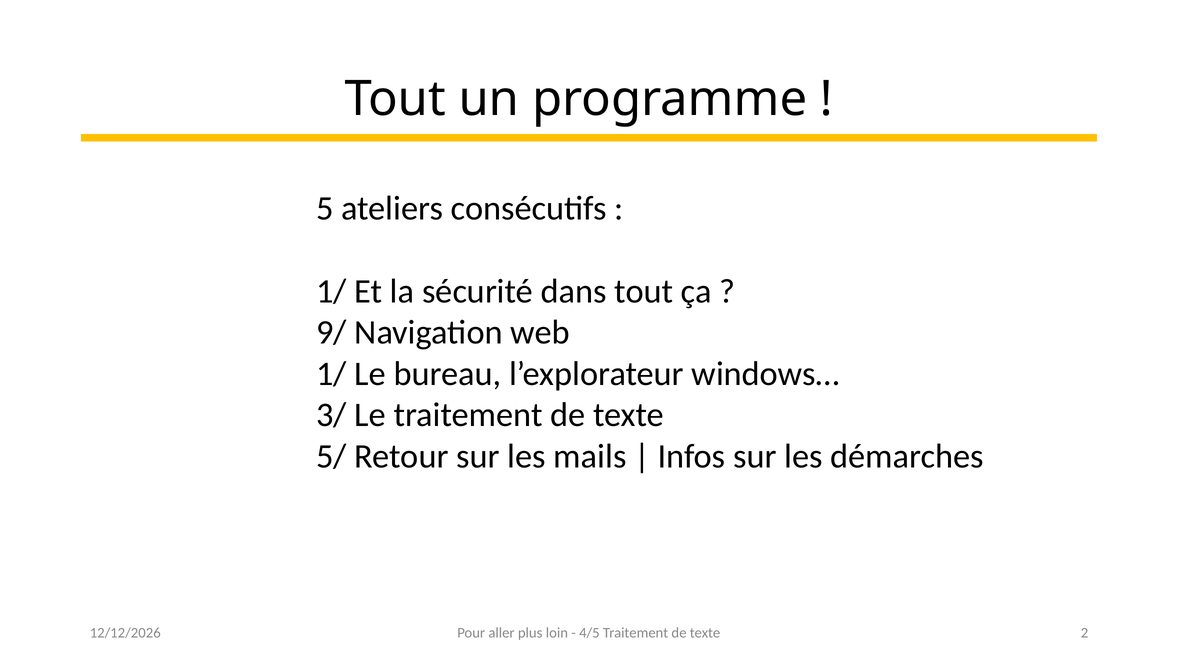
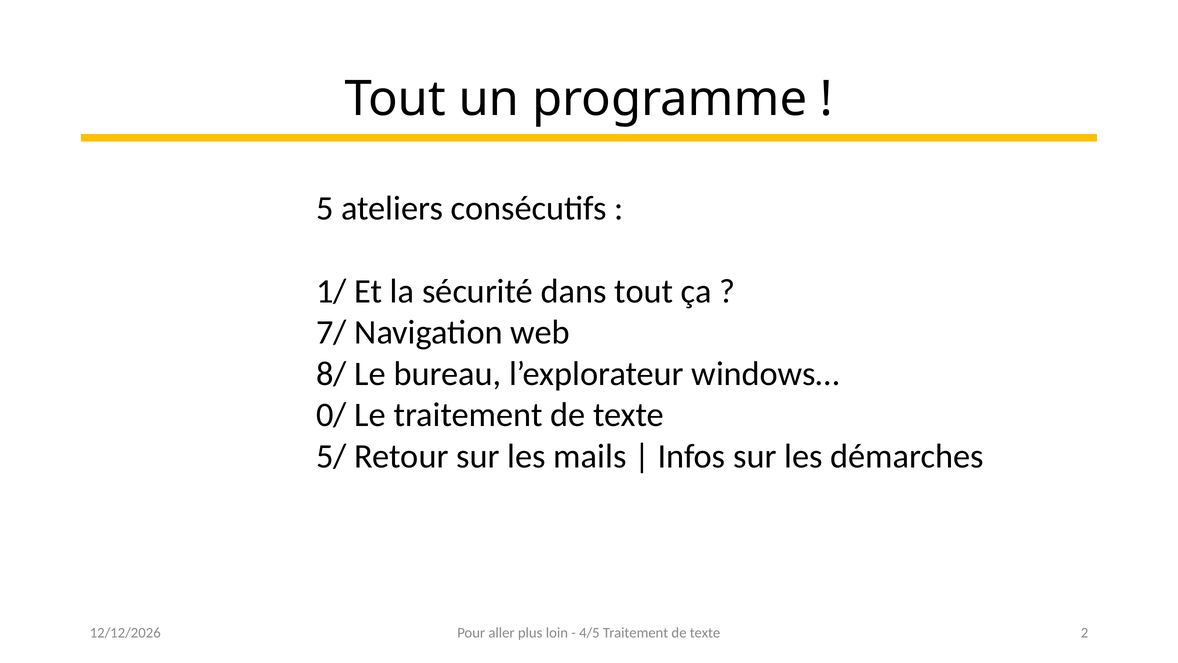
9/: 9/ -> 7/
1/ at (331, 373): 1/ -> 8/
3/: 3/ -> 0/
